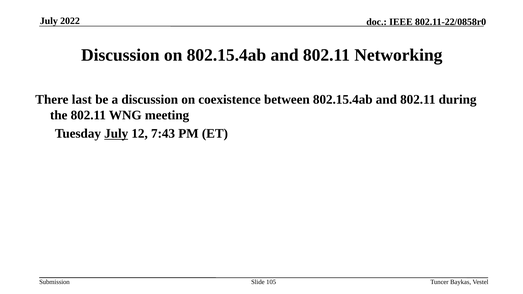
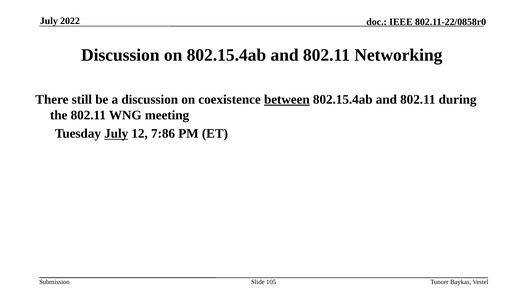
last: last -> still
between underline: none -> present
7:43: 7:43 -> 7:86
